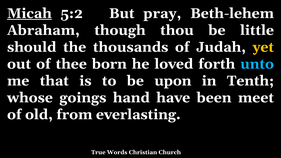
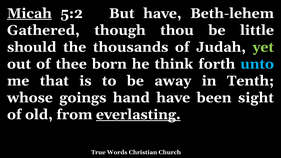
But pray: pray -> have
Abraham: Abraham -> Gathered
yet colour: yellow -> light green
loved: loved -> think
upon: upon -> away
meet: meet -> sight
everlasting underline: none -> present
